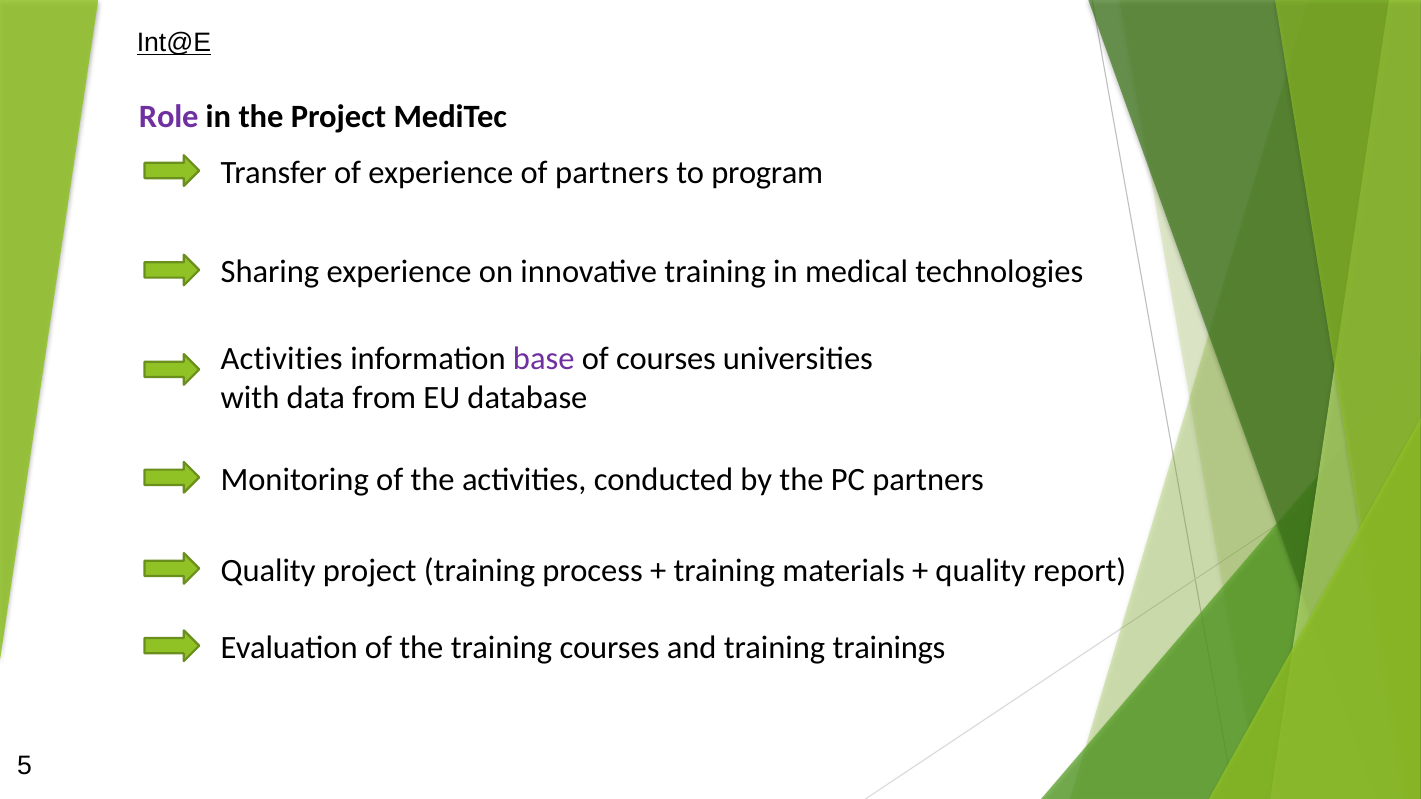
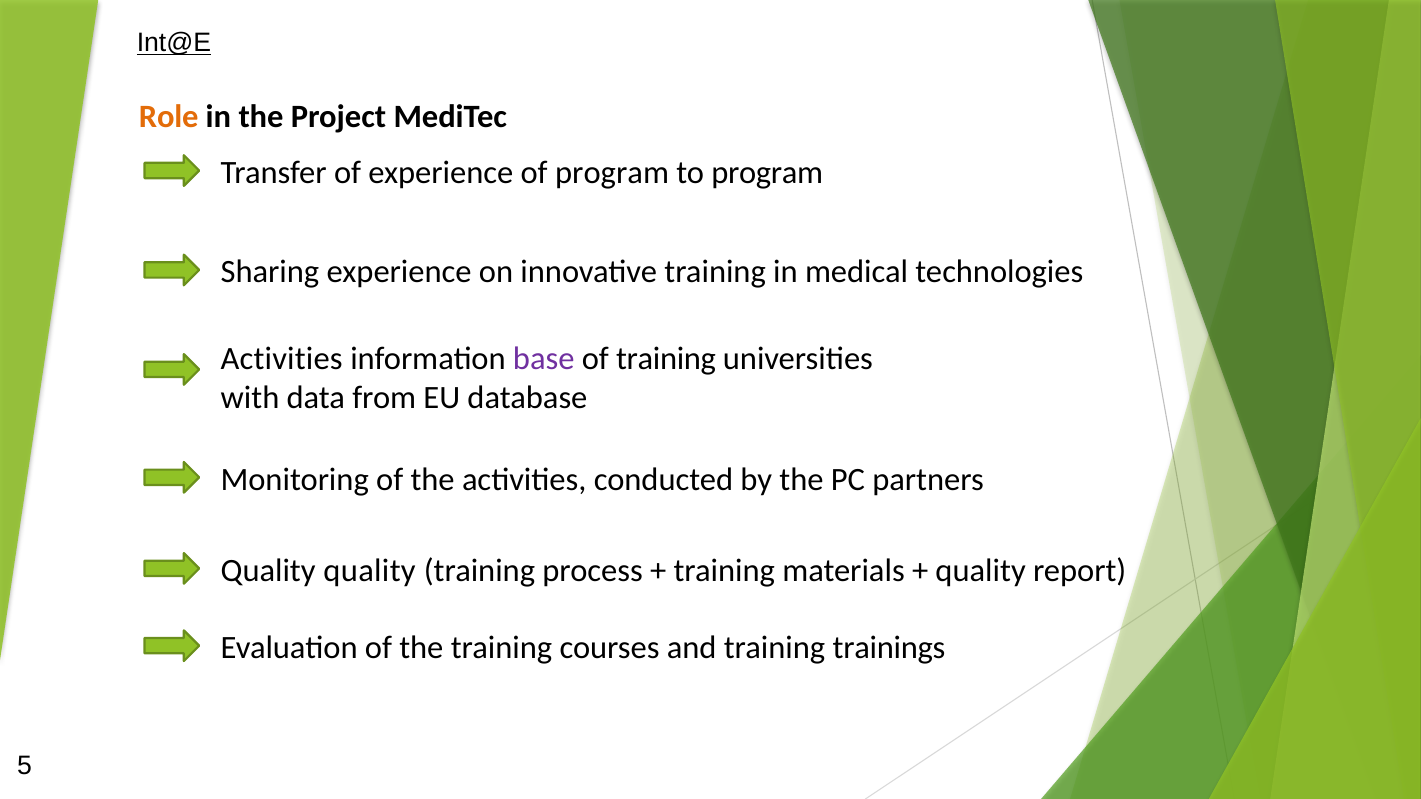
Role colour: purple -> orange
of partners: partners -> program
of courses: courses -> training
Quality project: project -> quality
